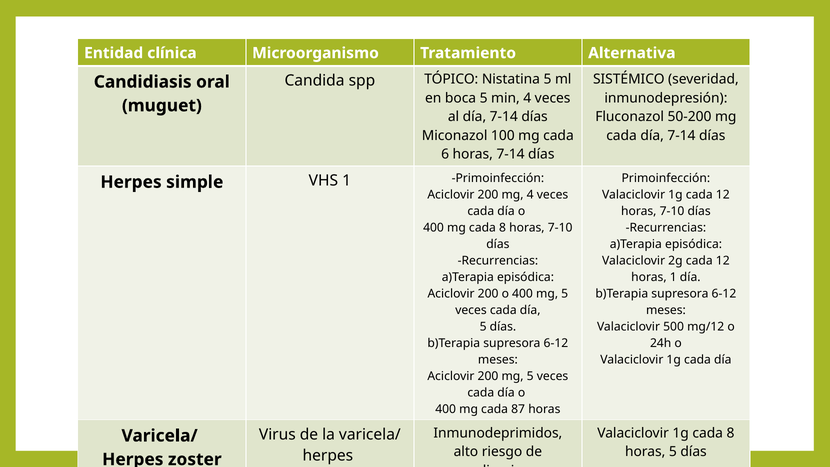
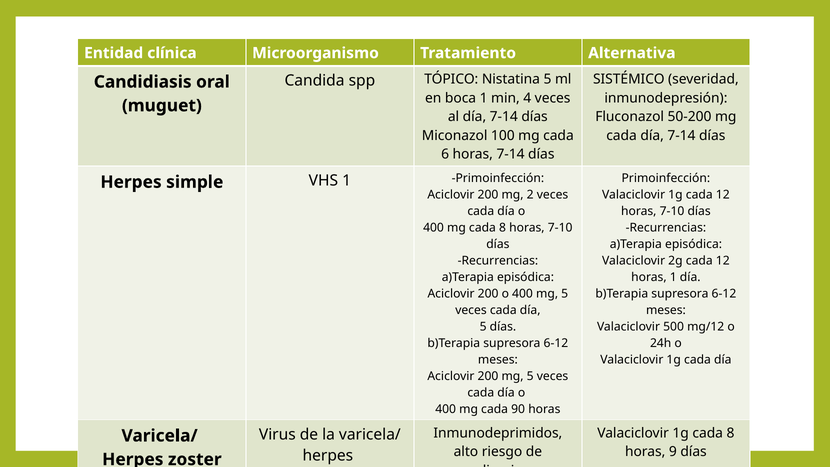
boca 5: 5 -> 1
mg 4: 4 -> 2
87: 87 -> 90
horas 5: 5 -> 9
